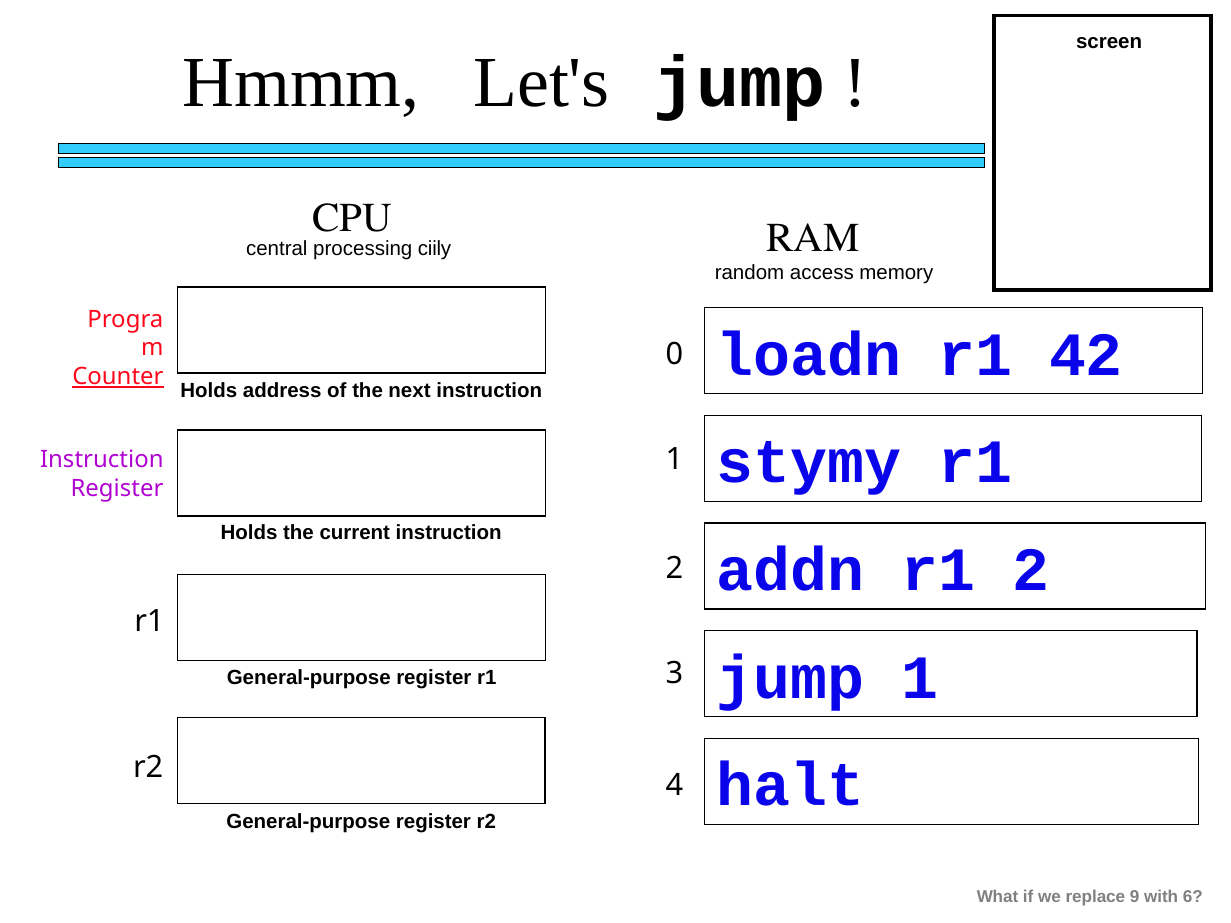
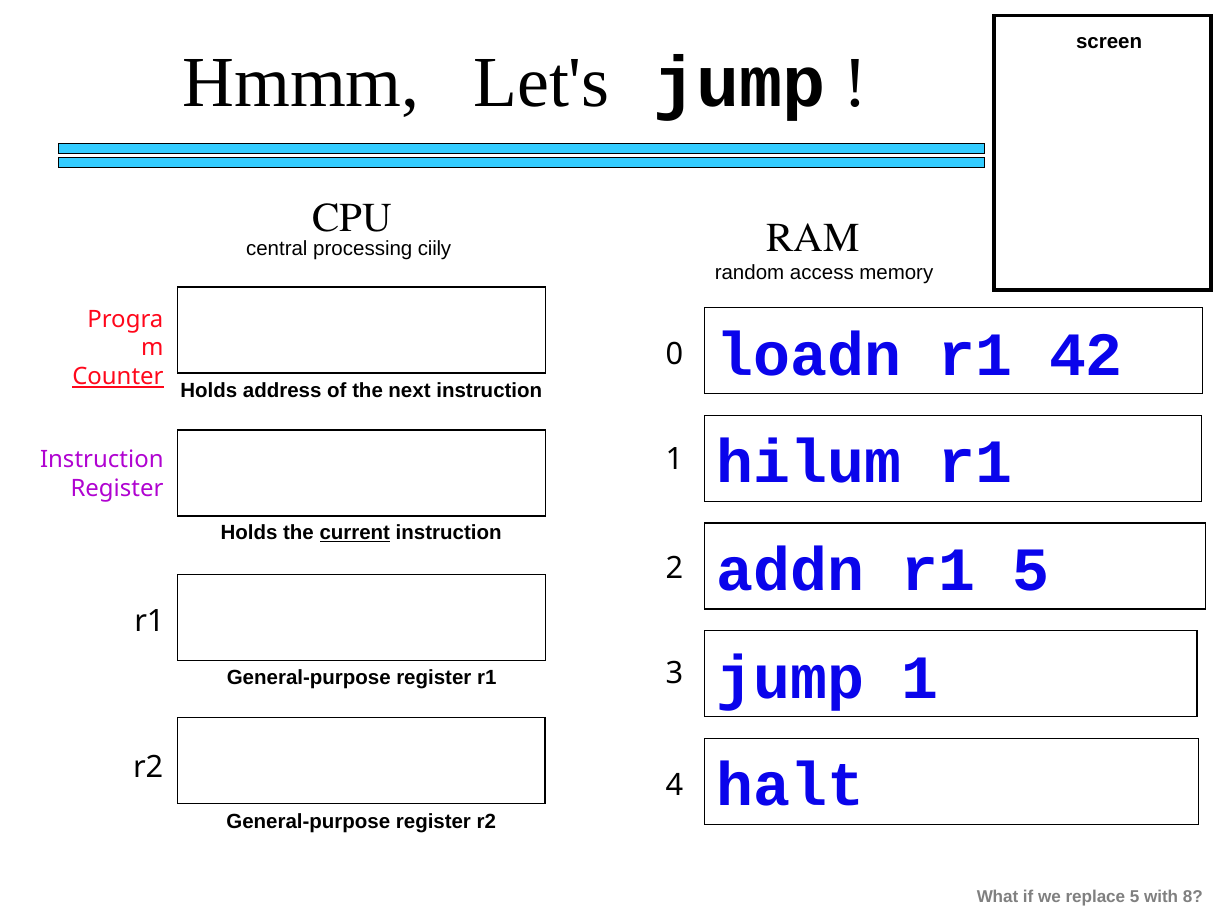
stymy: stymy -> hilum
current underline: none -> present
r1 2: 2 -> 5
replace 9: 9 -> 5
6: 6 -> 8
